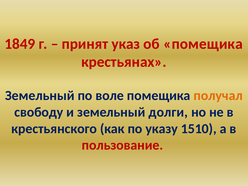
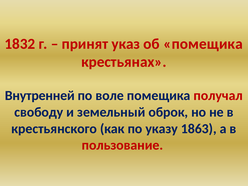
1849: 1849 -> 1832
Земельный at (40, 96): Земельный -> Внутренней
получал colour: orange -> red
долги: долги -> оброк
1510: 1510 -> 1863
